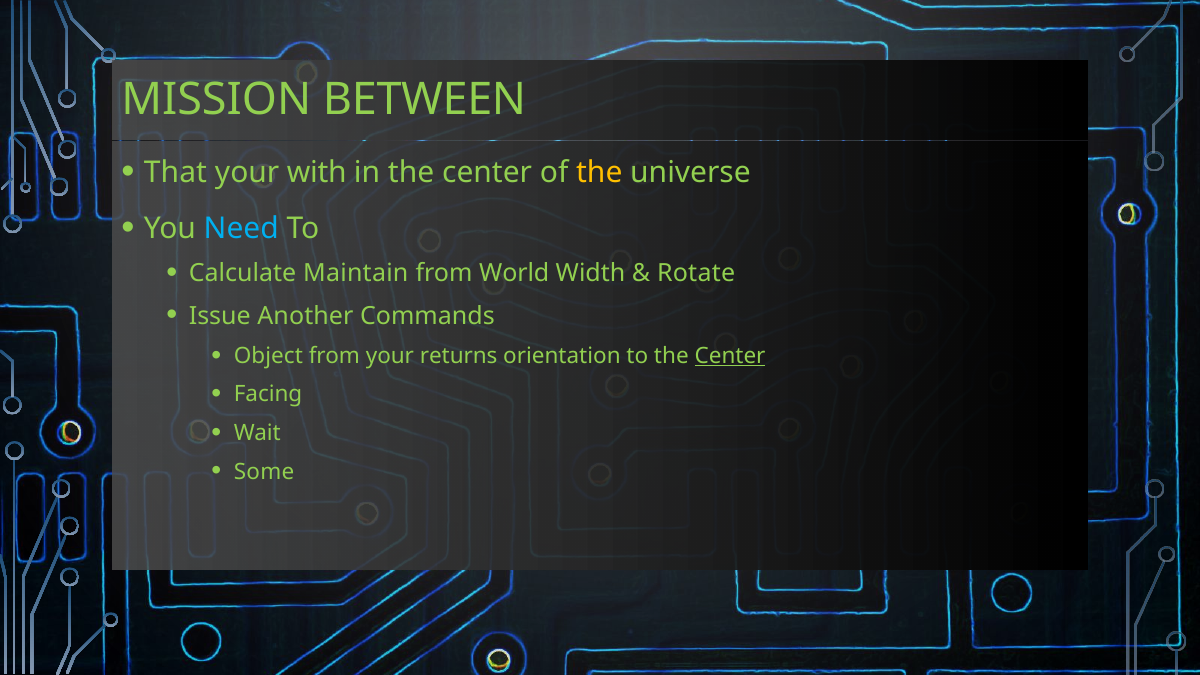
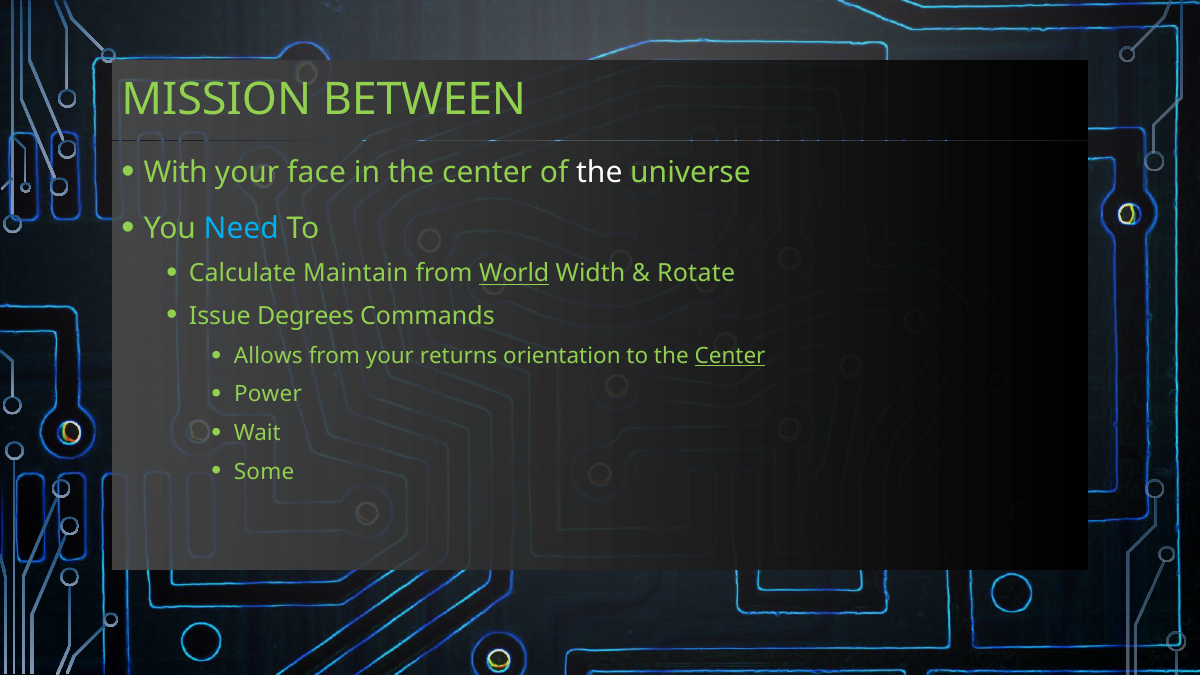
That: That -> With
with: with -> face
the at (599, 173) colour: yellow -> white
World underline: none -> present
Another: Another -> Degrees
Object: Object -> Allows
Facing: Facing -> Power
